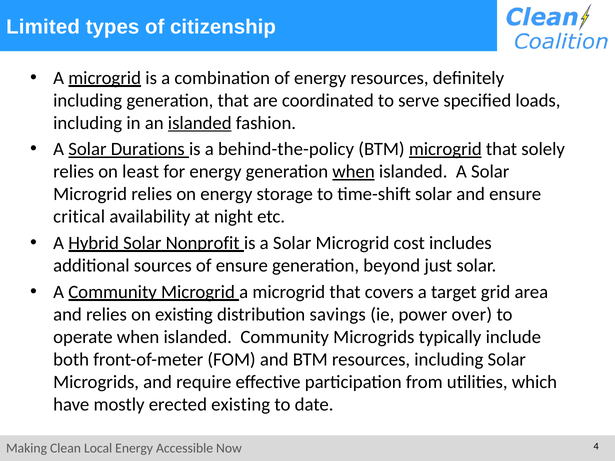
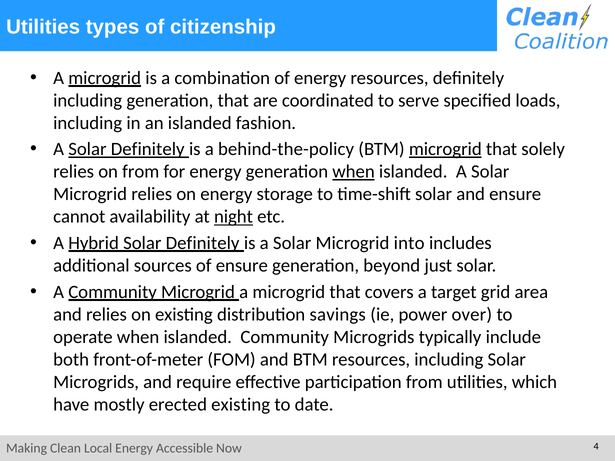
Limited at (43, 27): Limited -> Utilities
islanded at (200, 123) underline: present -> none
A Solar Durations: Durations -> Definitely
on least: least -> from
critical: critical -> cannot
night underline: none -> present
Hybrid Solar Nonprofit: Nonprofit -> Definitely
cost: cost -> into
